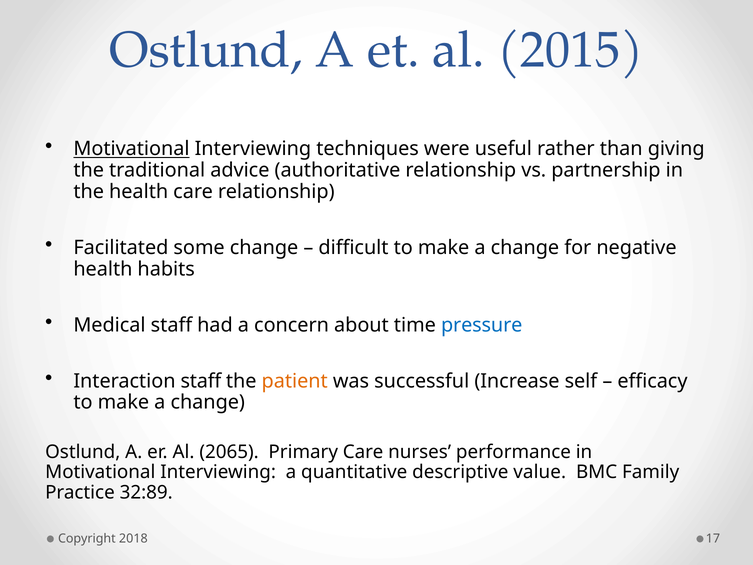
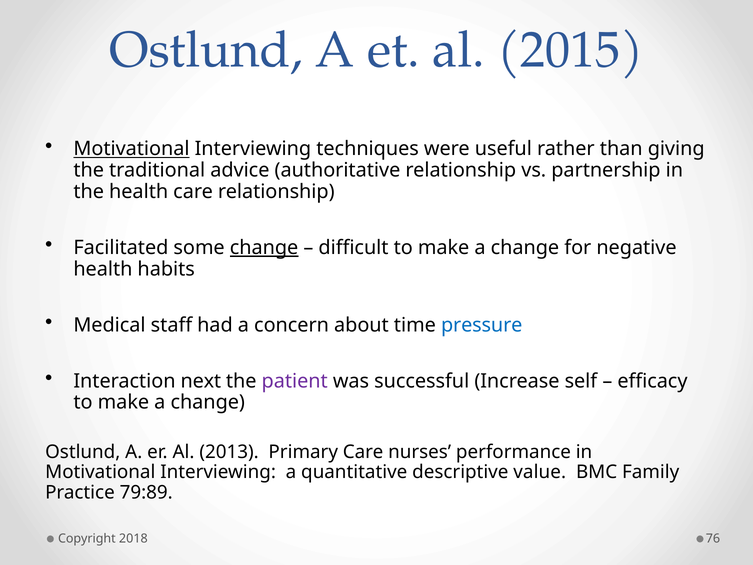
change at (264, 248) underline: none -> present
Interaction staff: staff -> next
patient colour: orange -> purple
2065: 2065 -> 2013
32:89: 32:89 -> 79:89
17: 17 -> 76
